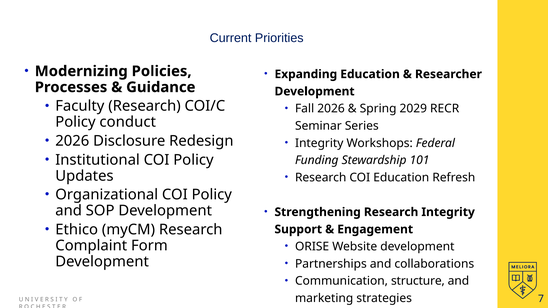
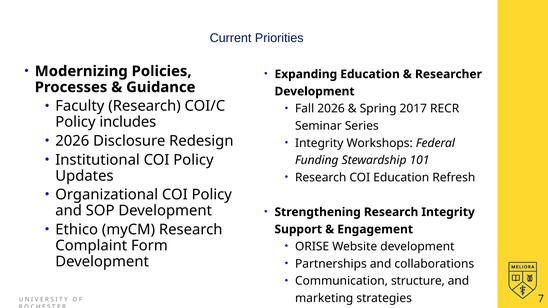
2029: 2029 -> 2017
conduct: conduct -> includes
